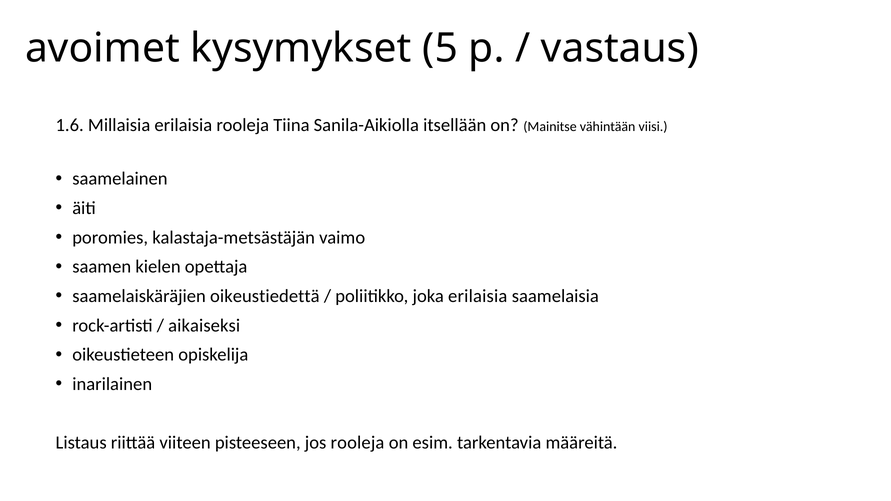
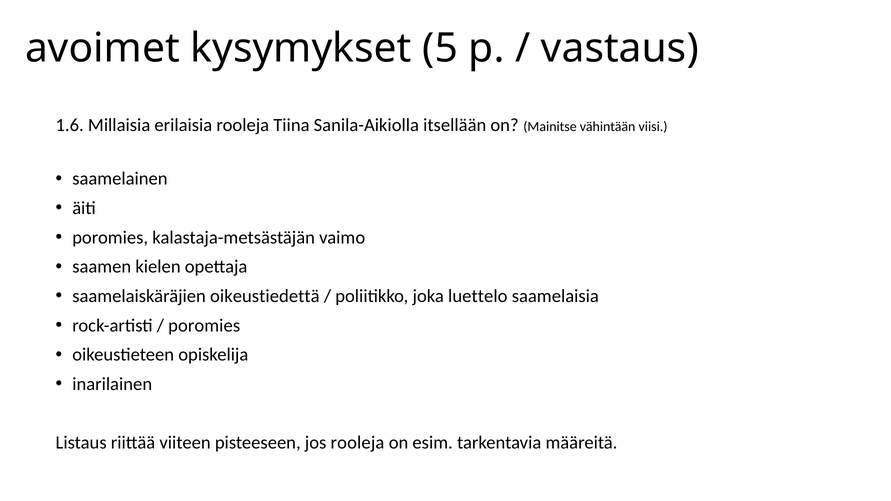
joka erilaisia: erilaisia -> luettelo
aikaiseksi at (204, 326): aikaiseksi -> poromies
